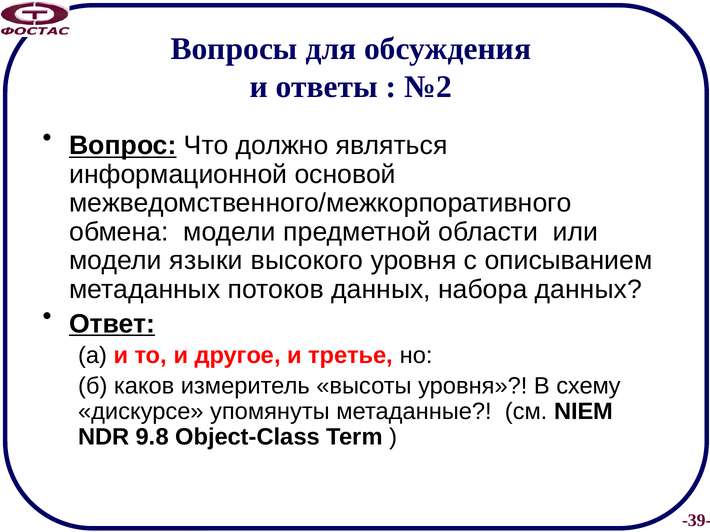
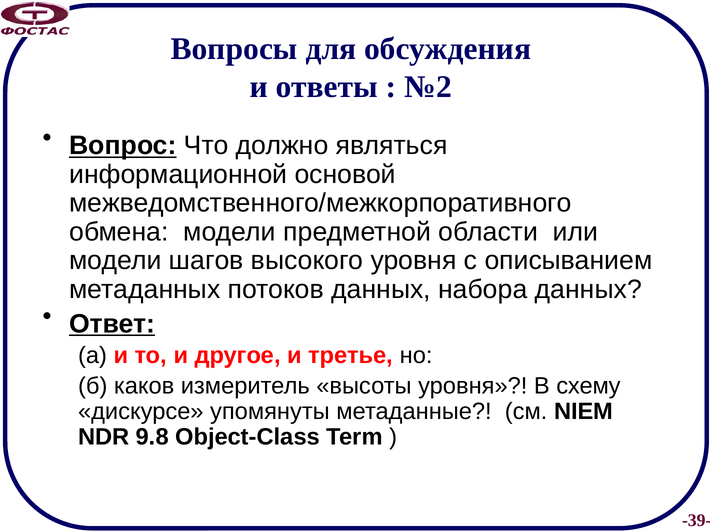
языки: языки -> шагов
